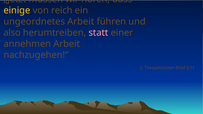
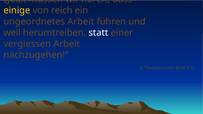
also: also -> weil
statt colour: pink -> white
annehmen: annehmen -> vergiessen
